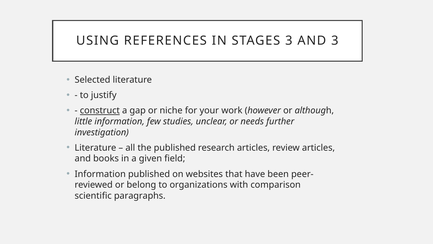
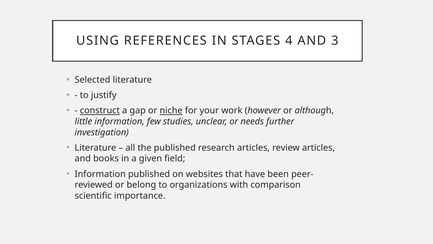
STAGES 3: 3 -> 4
niche underline: none -> present
paragraphs: paragraphs -> importance
